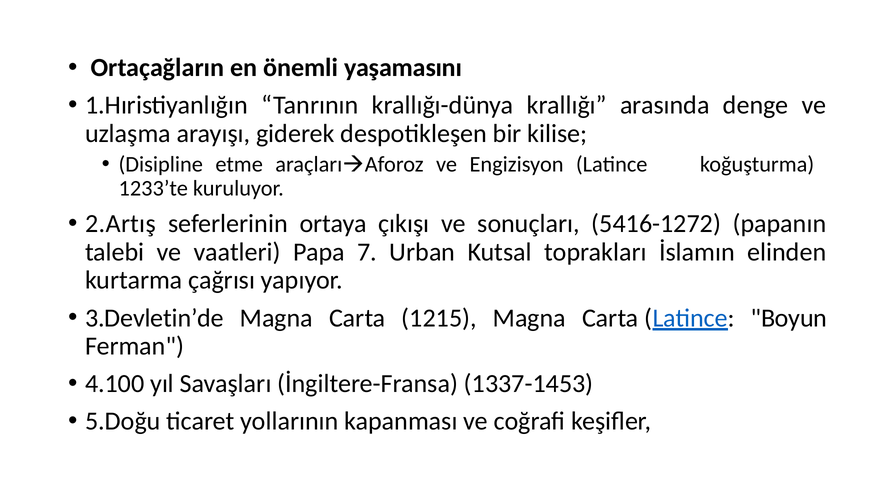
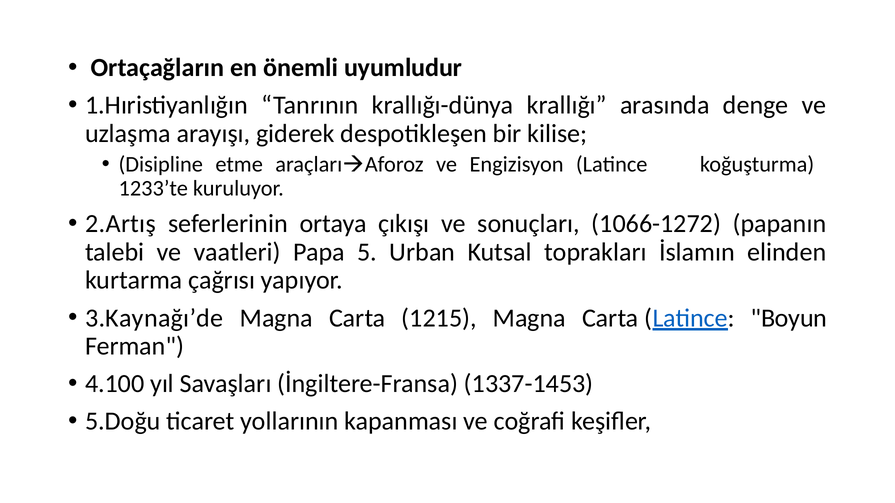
yaşamasını: yaşamasını -> uyumludur
5416-1272: 5416-1272 -> 1066-1272
7: 7 -> 5
3.Devletin’de: 3.Devletin’de -> 3.Kaynağı’de
